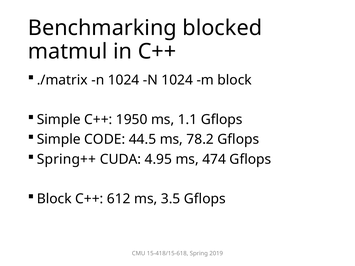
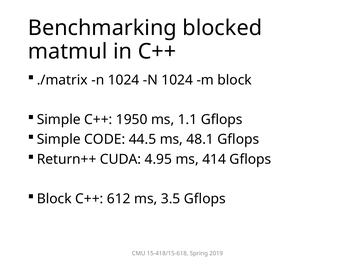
78.2: 78.2 -> 48.1
Spring++: Spring++ -> Return++
474: 474 -> 414
